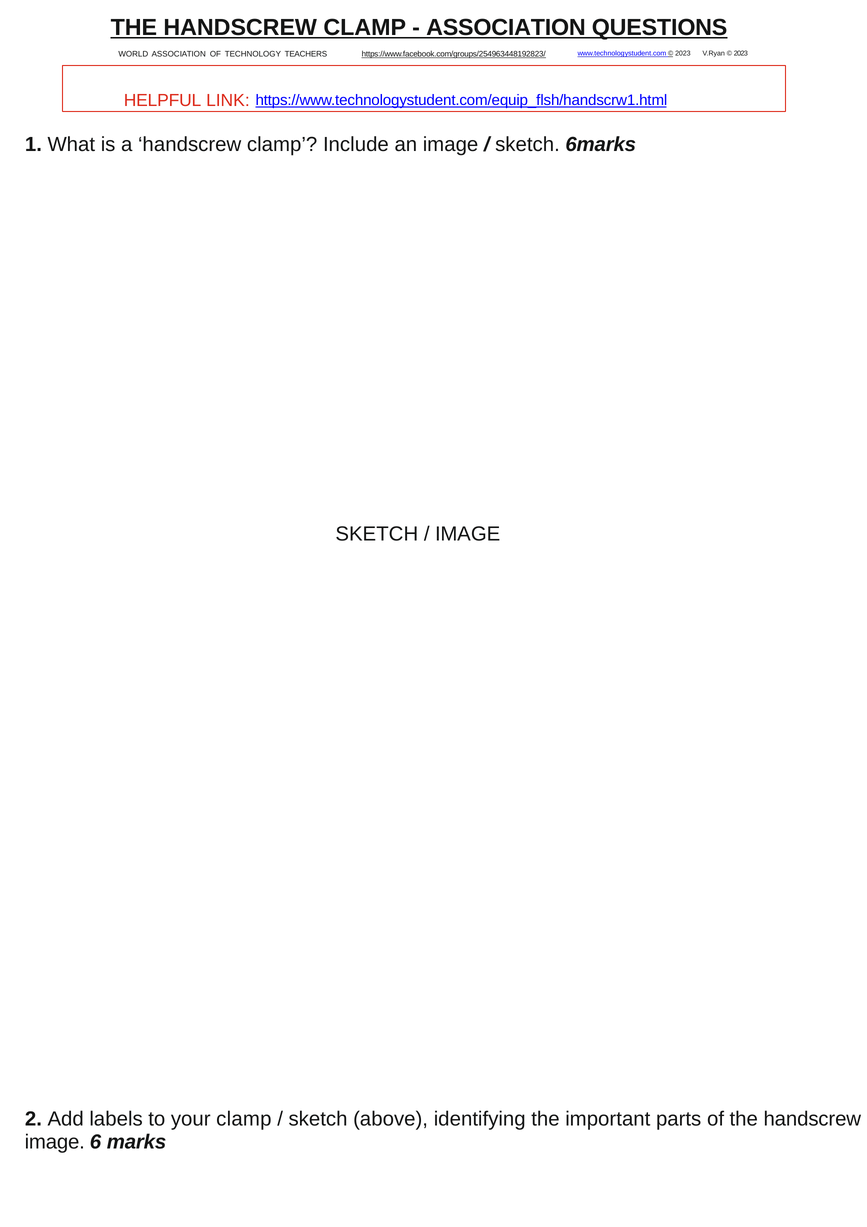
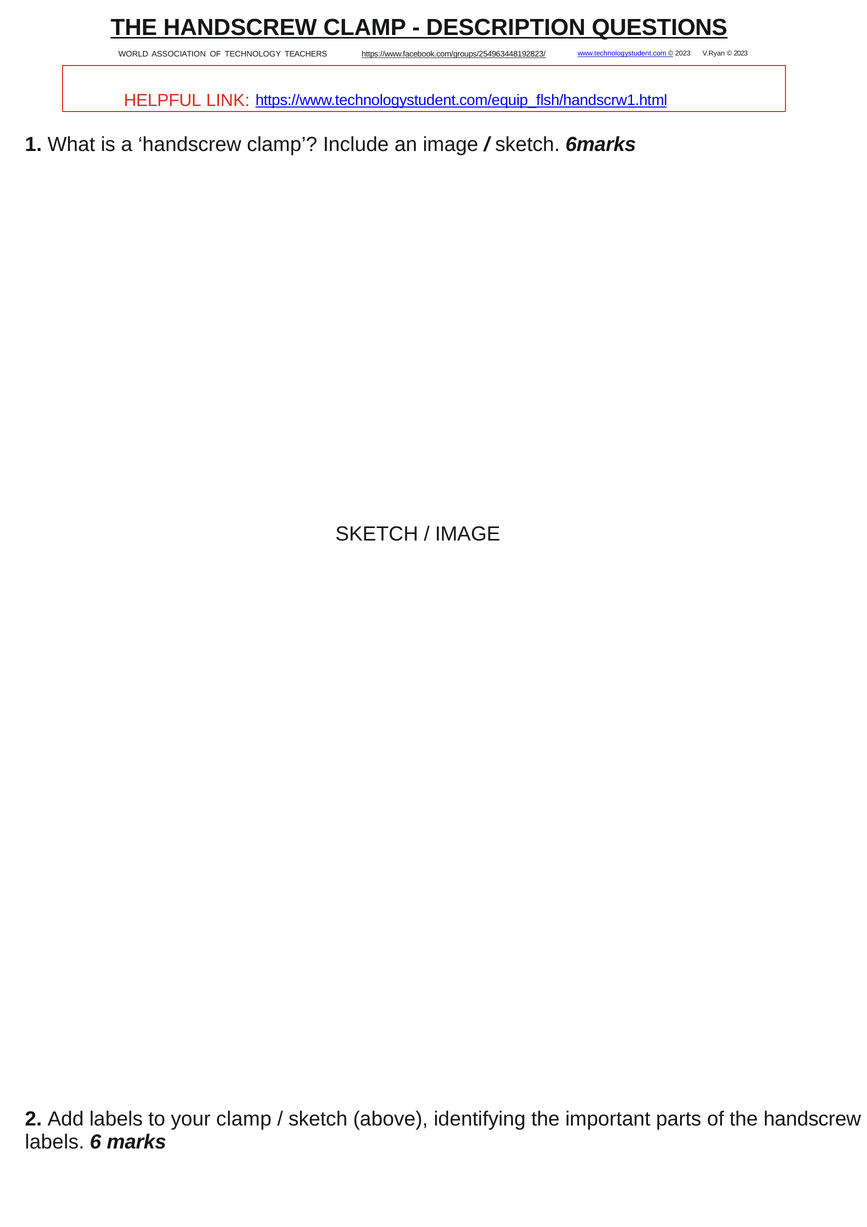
ASSOCIATION at (506, 27): ASSOCIATION -> DESCRIPTION
image at (55, 1142): image -> labels
